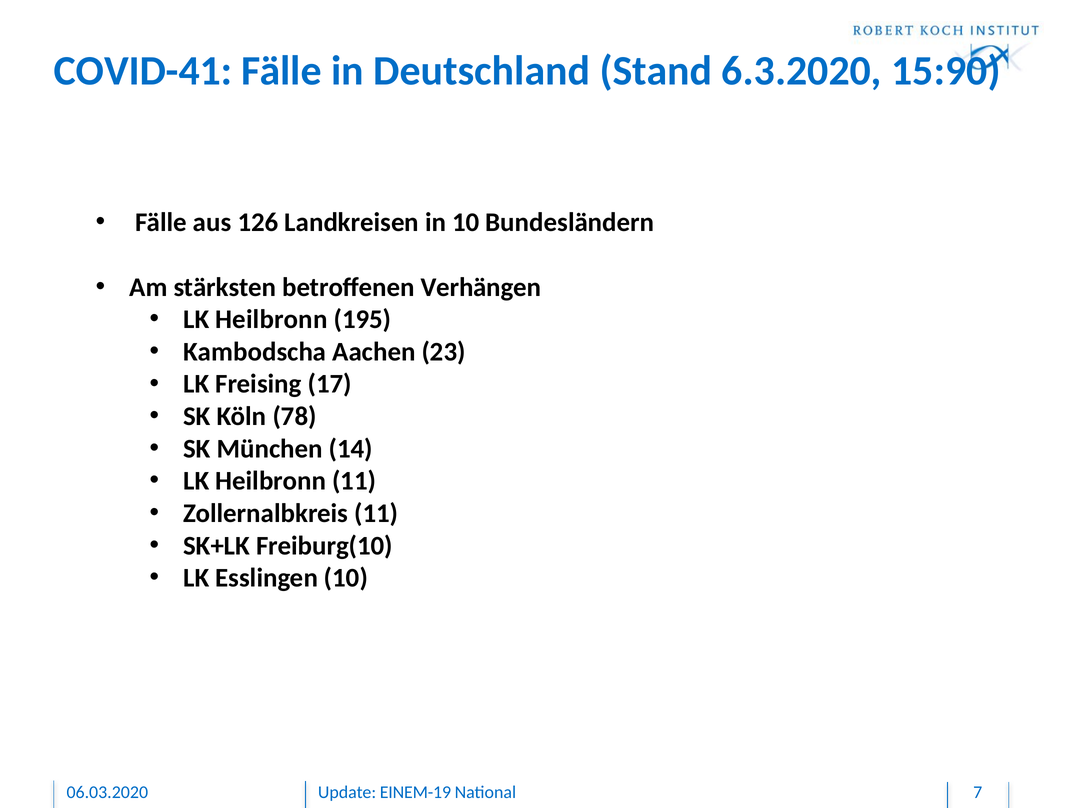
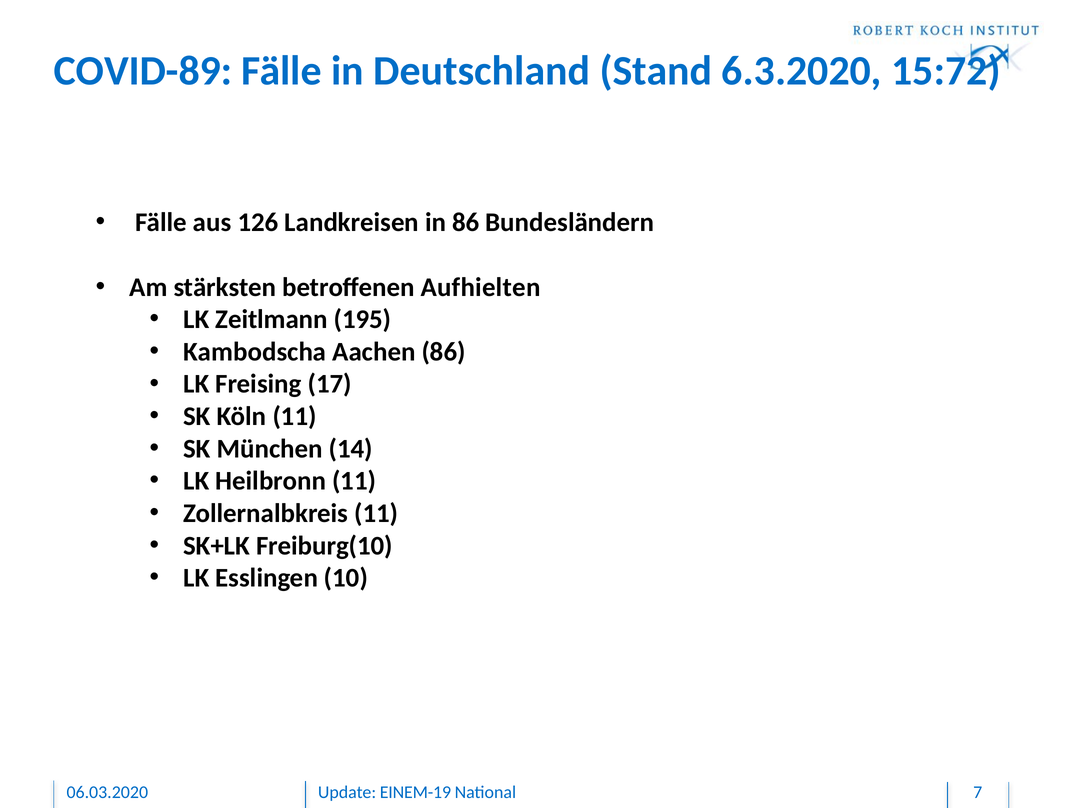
COVID-41: COVID-41 -> COVID-89
15:90: 15:90 -> 15:72
in 10: 10 -> 86
Verhängen: Verhängen -> Aufhielten
Heilbronn at (271, 319): Heilbronn -> Zeitlmann
Aachen 23: 23 -> 86
Köln 78: 78 -> 11
